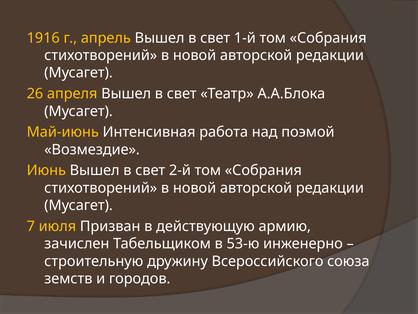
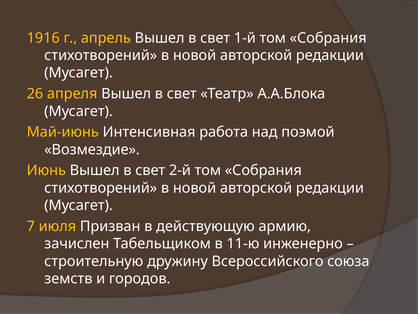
53-ю: 53-ю -> 11-ю
